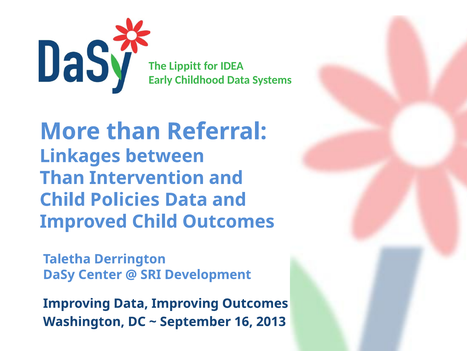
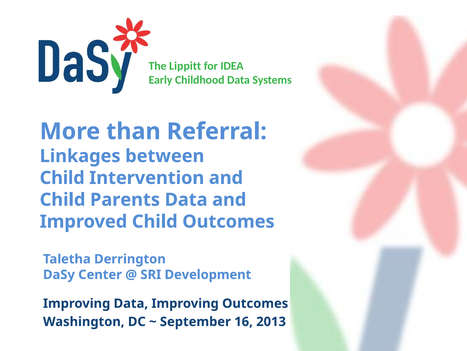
Than at (62, 178): Than -> Child
Policies: Policies -> Parents
